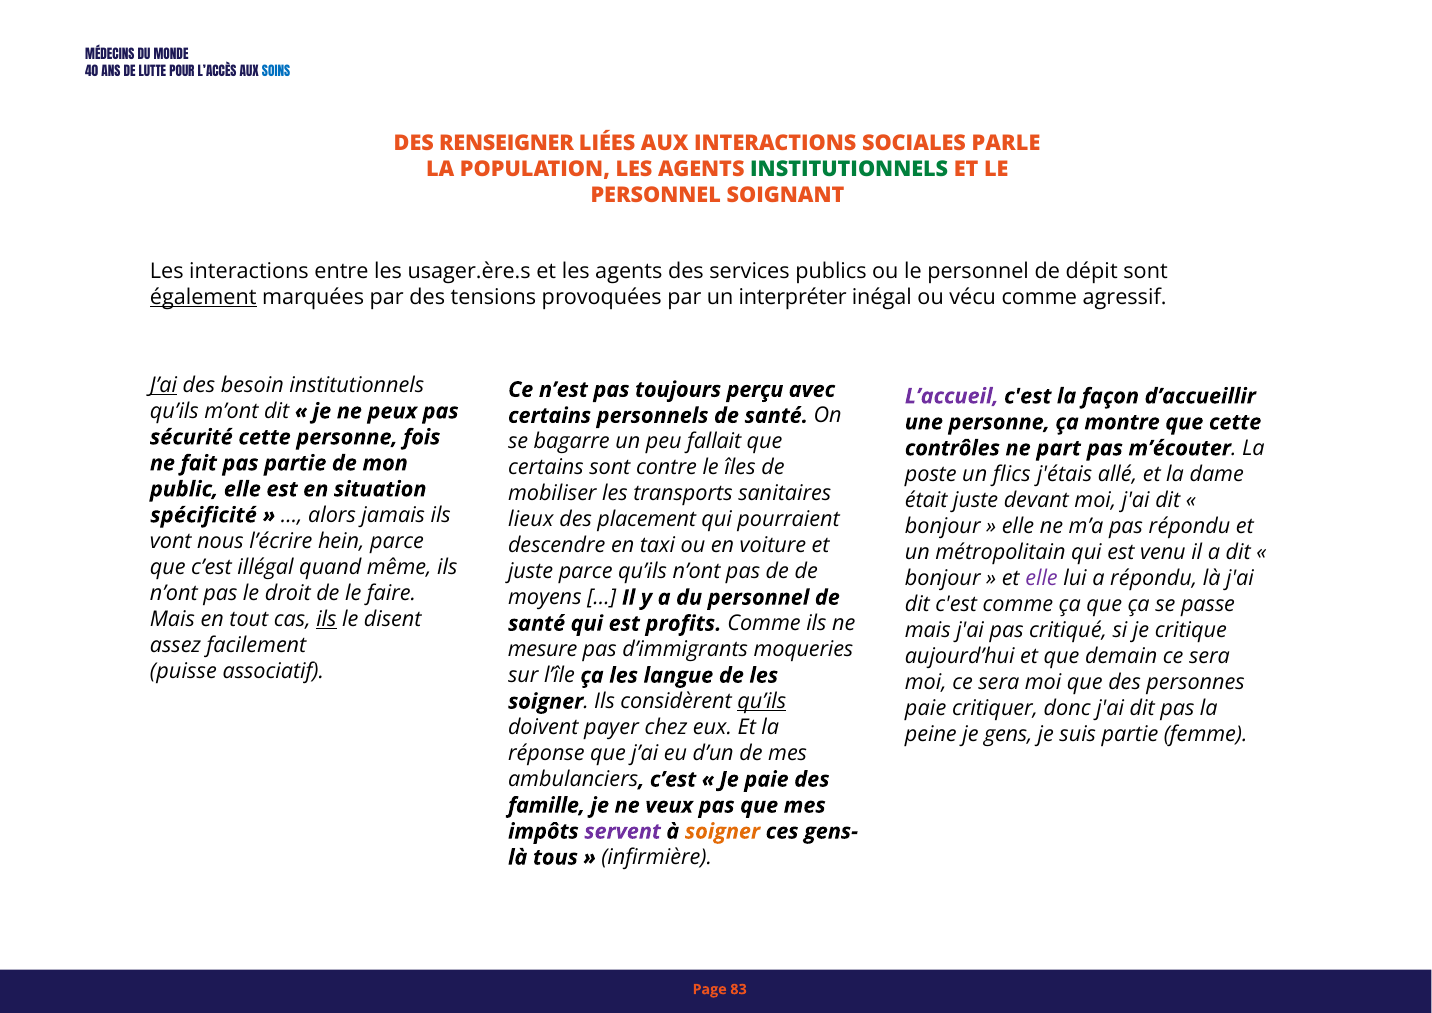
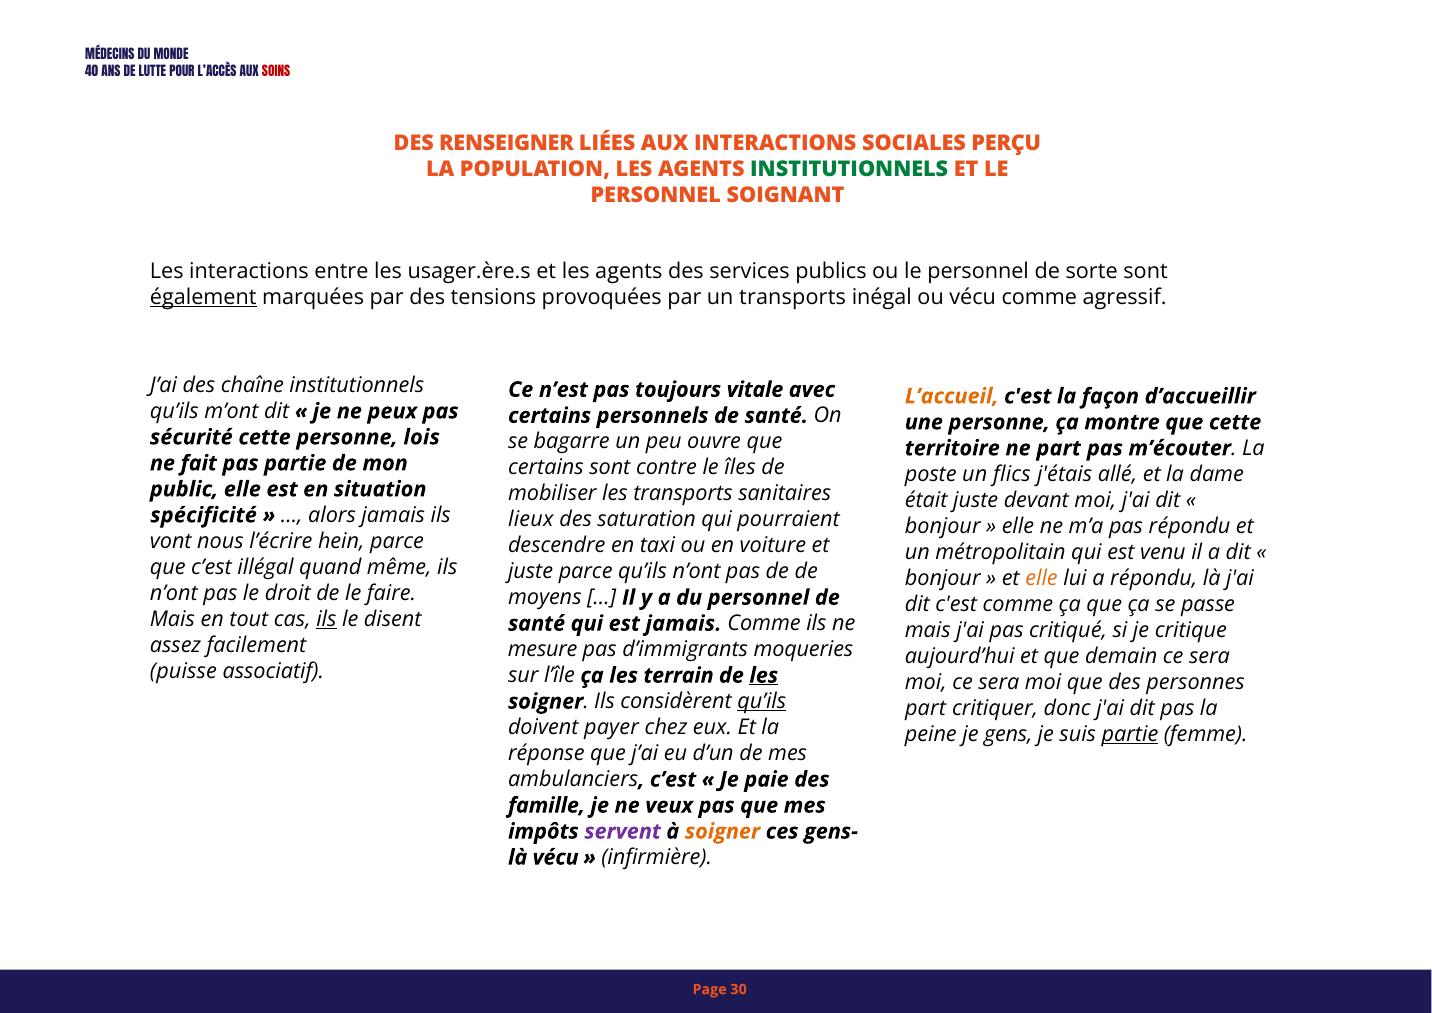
SOINS colour: blue -> red
PARLE: PARLE -> PERÇU
dépit: dépit -> sorte
un interpréter: interpréter -> transports
J’ai at (164, 385) underline: present -> none
besoin: besoin -> chaîne
perçu: perçu -> vitale
L’accueil colour: purple -> orange
fois: fois -> lois
fallait: fallait -> ouvre
contrôles: contrôles -> territoire
placement: placement -> saturation
elle at (1042, 578) colour: purple -> orange
est profits: profits -> jamais
langue: langue -> terrain
les at (764, 675) underline: none -> present
paie at (926, 708): paie -> part
partie at (1130, 734) underline: none -> present
tous at (555, 857): tous -> vécu
83: 83 -> 30
